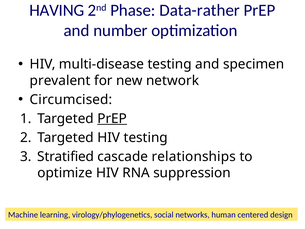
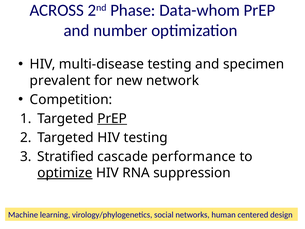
HAVING: HAVING -> ACROSS
Data-rather: Data-rather -> Data-whom
Circumcised: Circumcised -> Competition
relationships: relationships -> performance
optimize underline: none -> present
